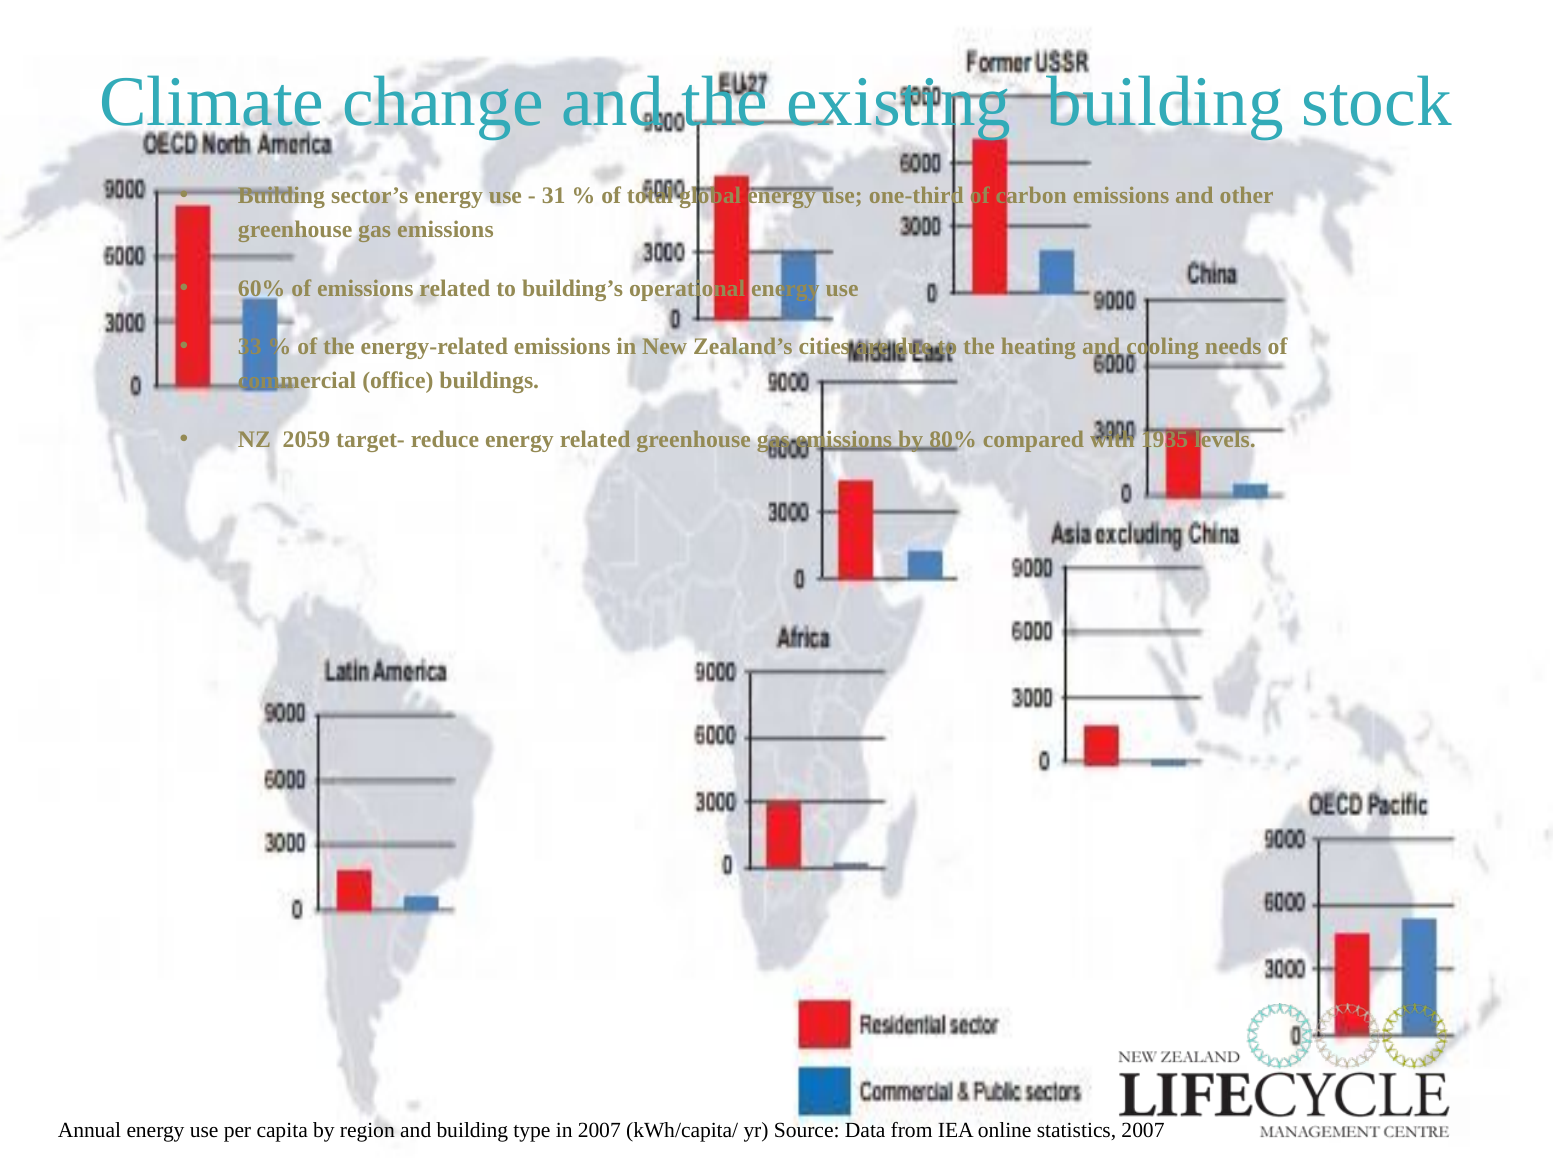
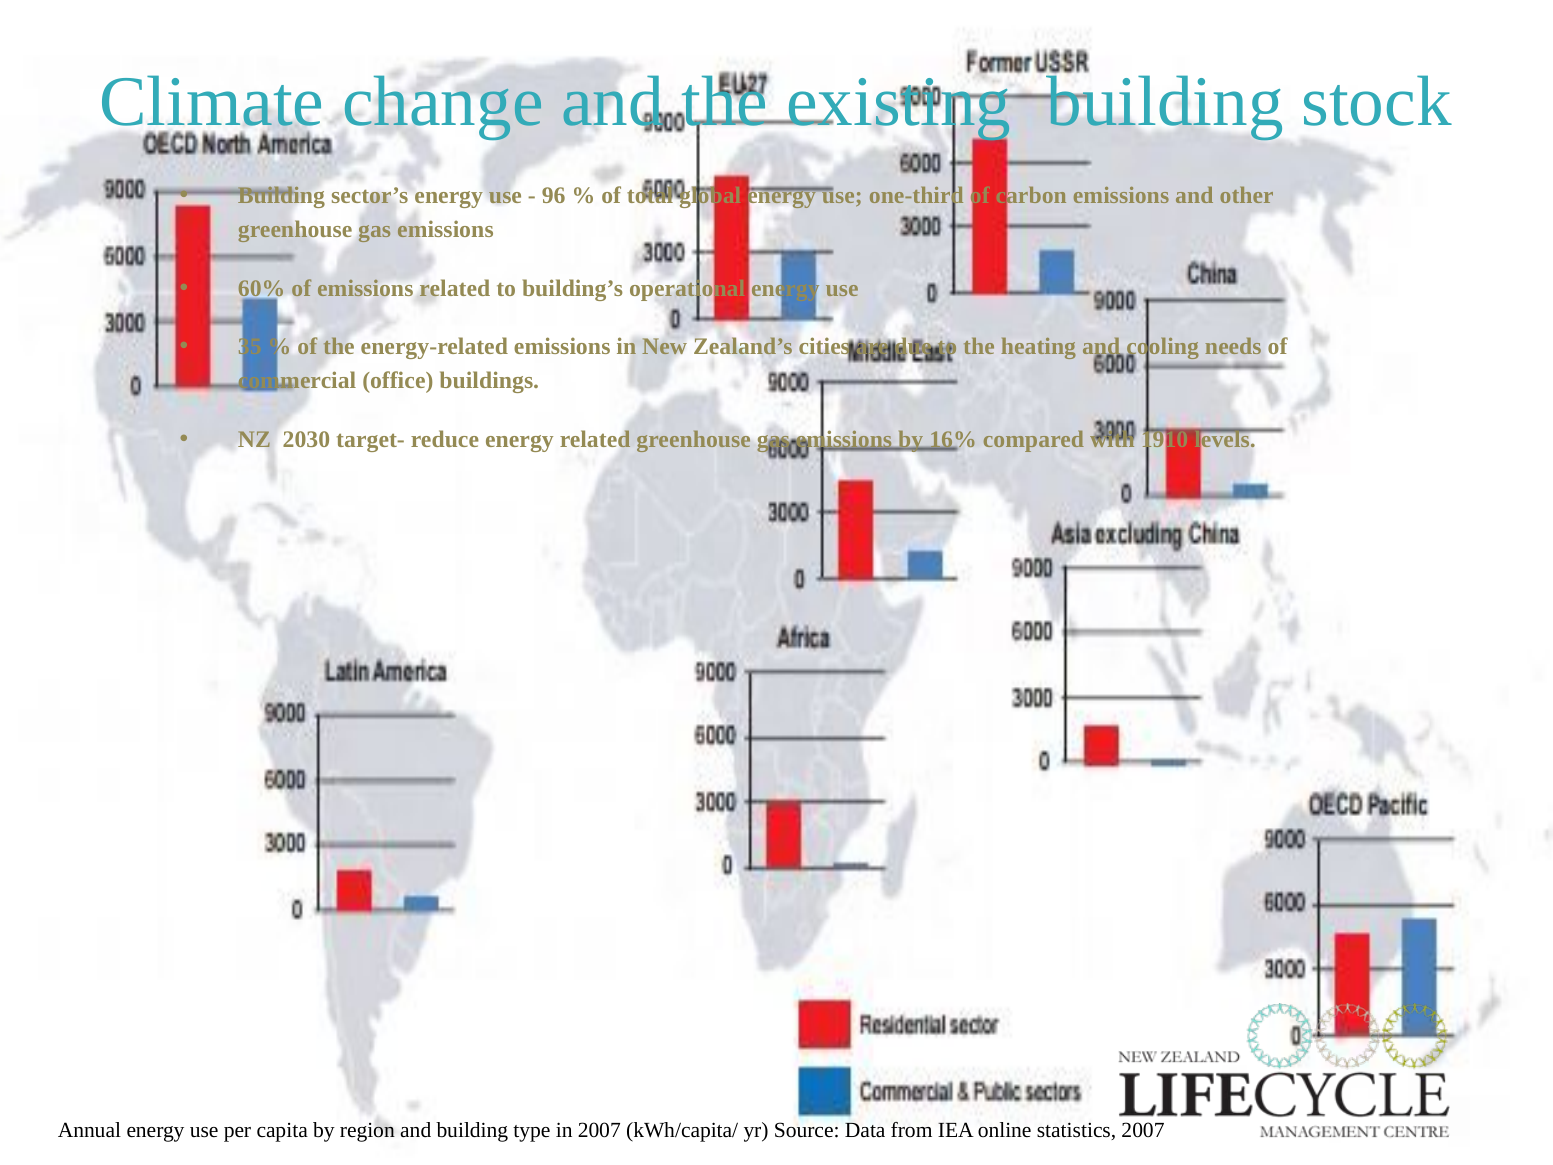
31: 31 -> 96
33: 33 -> 35
2059: 2059 -> 2030
80%: 80% -> 16%
1935: 1935 -> 1910
